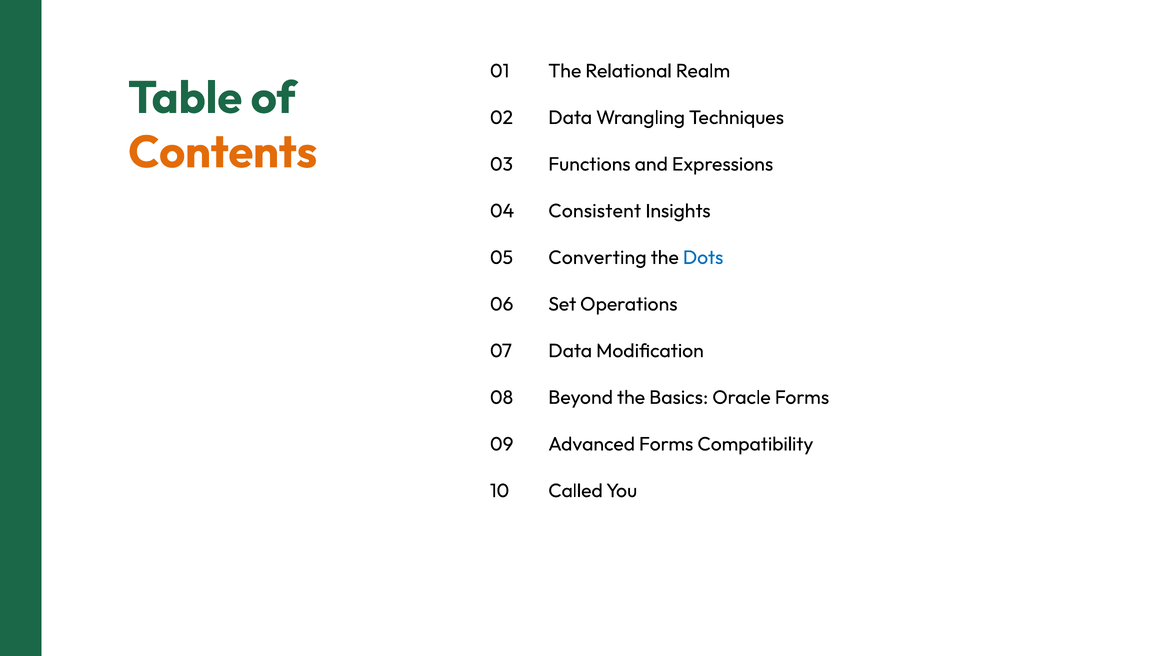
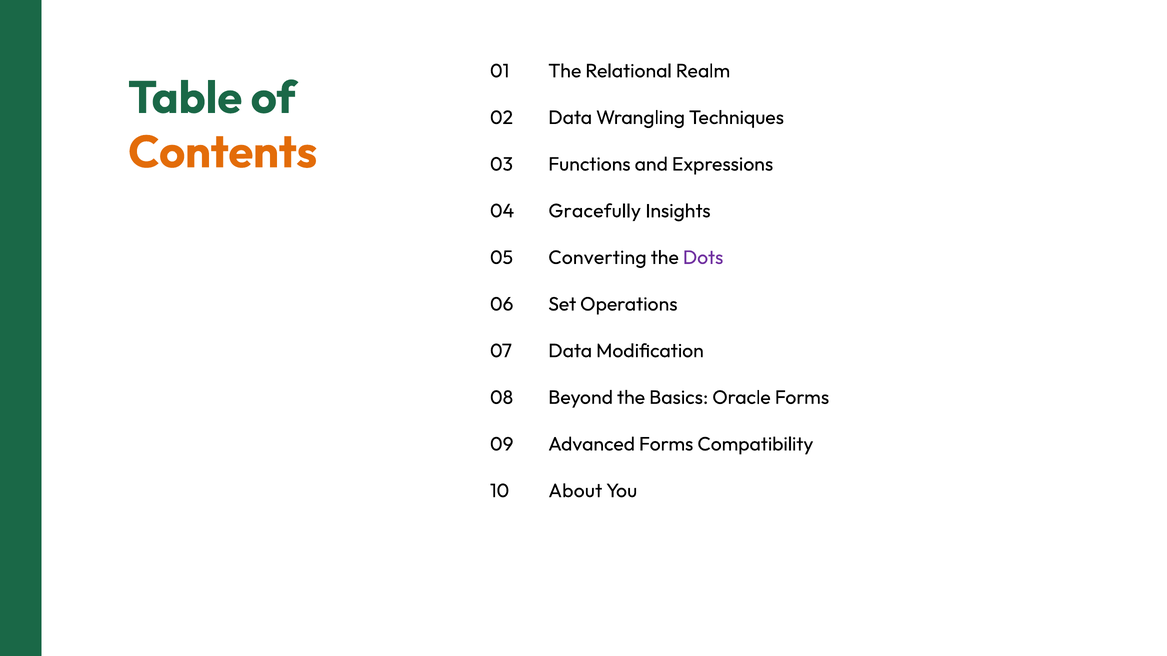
Consistent: Consistent -> Gracefully
Dots colour: blue -> purple
Called: Called -> About
